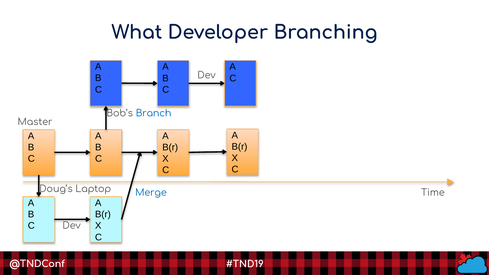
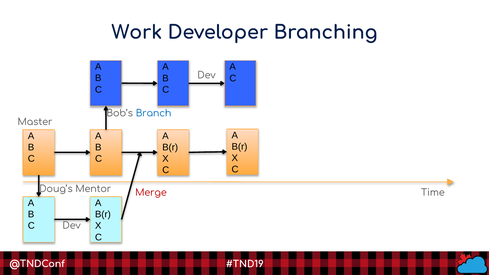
What: What -> Work
Laptop: Laptop -> Mentor
Merge colour: blue -> red
